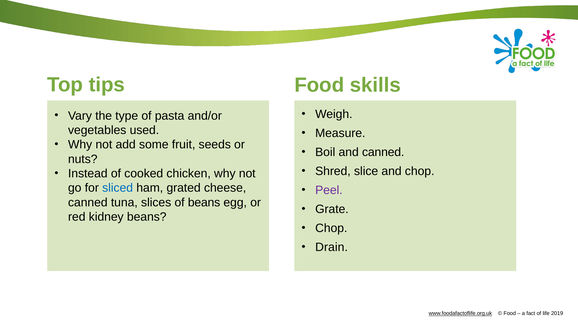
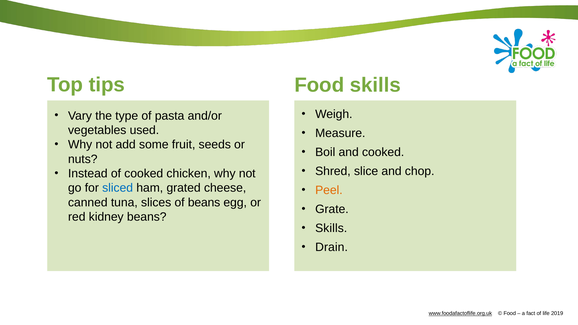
and canned: canned -> cooked
Peel colour: purple -> orange
Chop at (331, 228): Chop -> Skills
